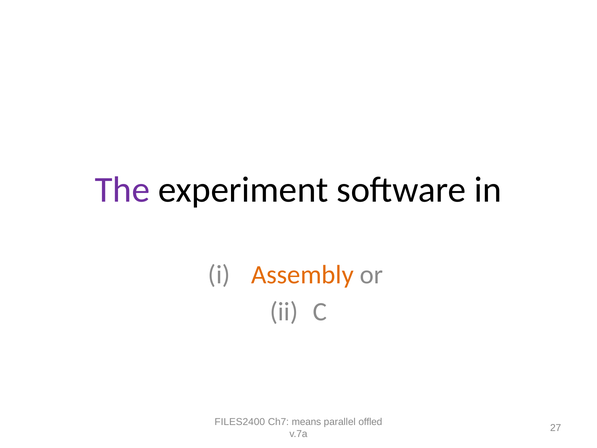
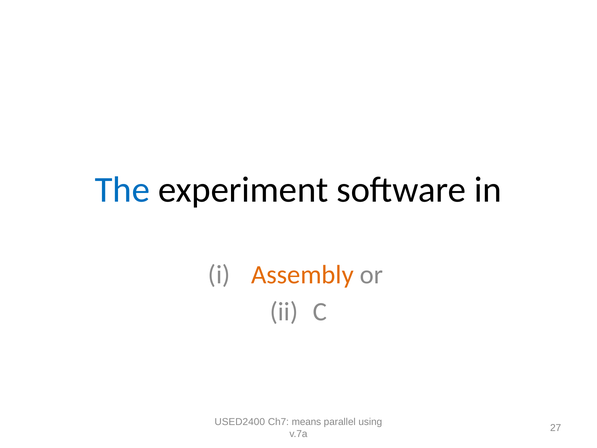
The colour: purple -> blue
FILES2400: FILES2400 -> USED2400
offled: offled -> using
